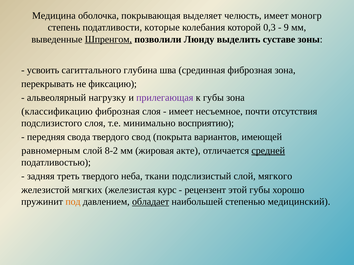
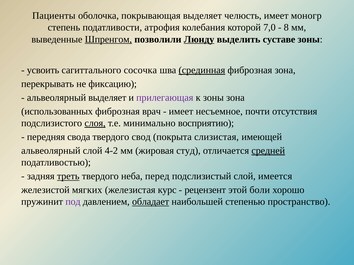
Медицина: Медицина -> Пациенты
которые: которые -> атрофия
0,3: 0,3 -> 7,0
9: 9 -> 8
Люнду underline: none -> present
глубина: глубина -> сосочка
срединная underline: none -> present
альвеолярный нагрузку: нагрузку -> выделяет
к губы: губы -> зоны
классификацию: классификацию -> использованных
фиброзная слоя: слоя -> врач
слоя at (95, 123) underline: none -> present
вариантов: вариантов -> слизистая
равномерным at (51, 151): равномерным -> альвеолярный
8-2: 8-2 -> 4-2
акте: акте -> студ
треть underline: none -> present
ткани: ткани -> перед
мягкого: мягкого -> имеется
этой губы: губы -> боли
под colour: orange -> purple
медицинский: медицинский -> пространство
